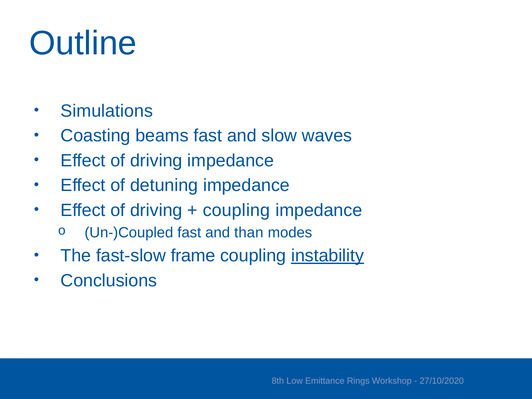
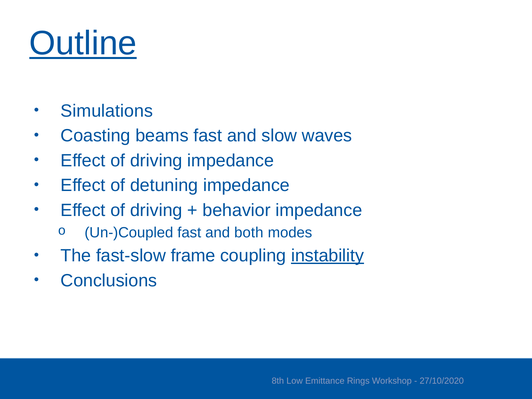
Outline underline: none -> present
coupling at (236, 210): coupling -> behavior
than: than -> both
